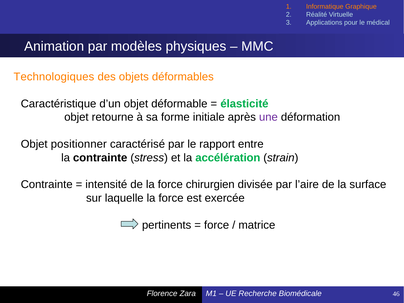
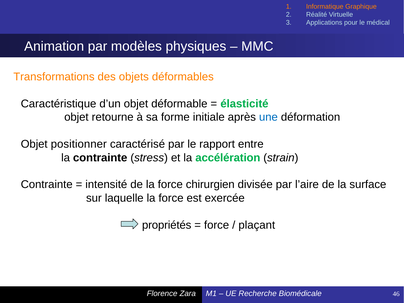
Technologiques: Technologiques -> Transformations
une colour: purple -> blue
pertinents: pertinents -> propriétés
matrice: matrice -> plaçant
